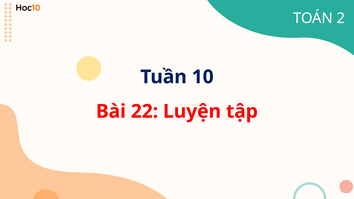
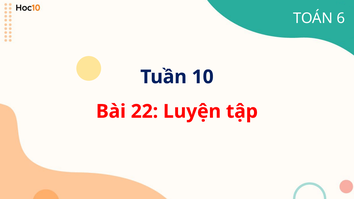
2: 2 -> 6
